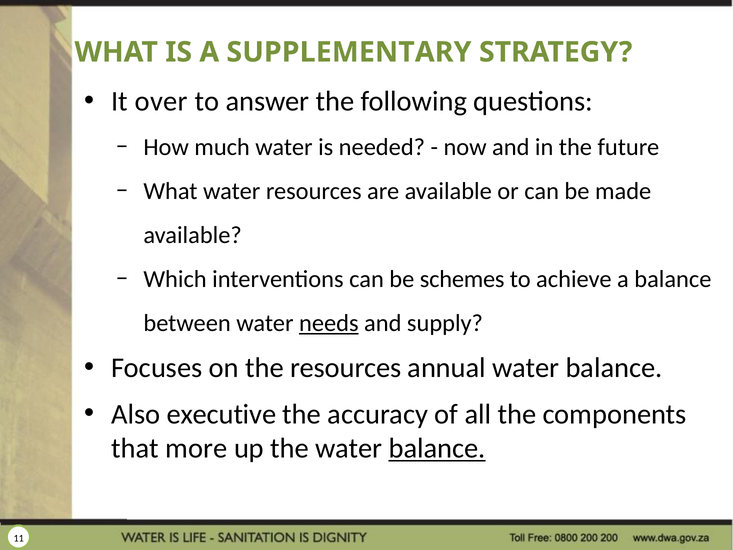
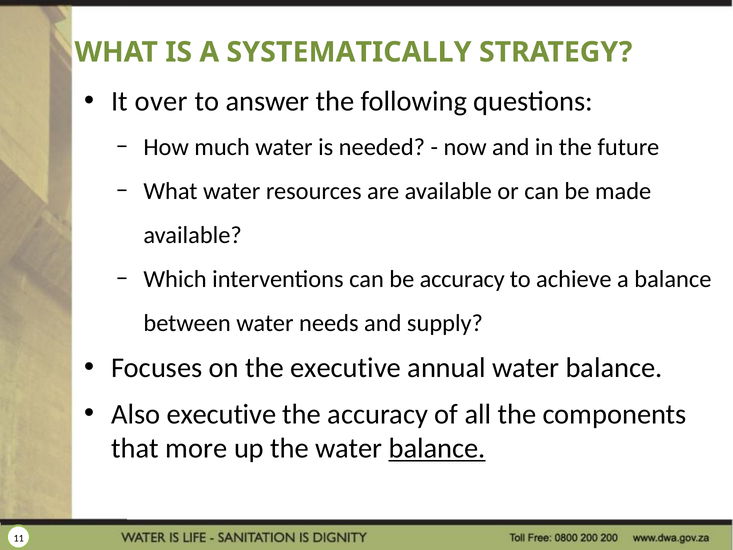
SUPPLEMENTARY: SUPPLEMENTARY -> SYSTEMATICALLY
be schemes: schemes -> accuracy
needs underline: present -> none
the resources: resources -> executive
